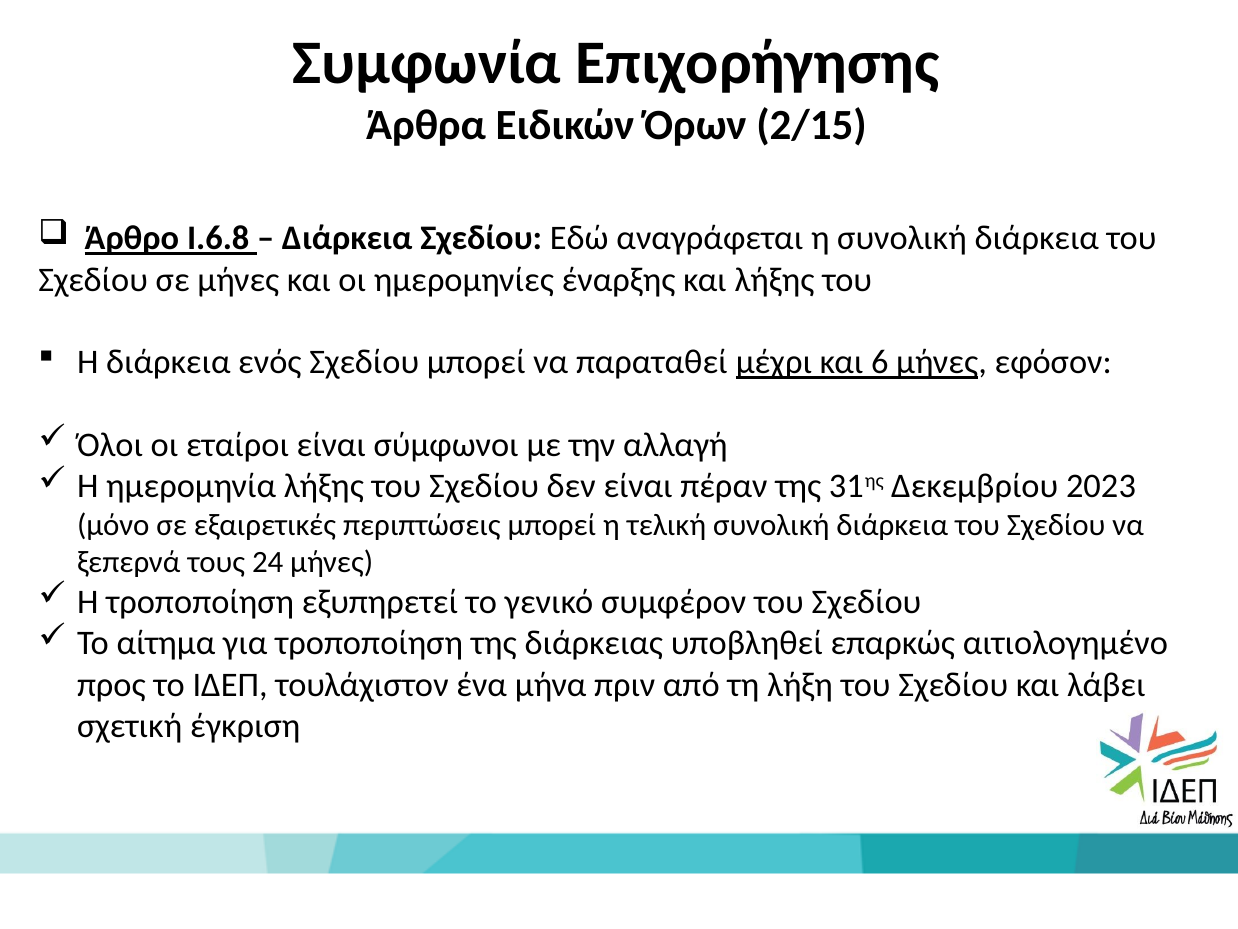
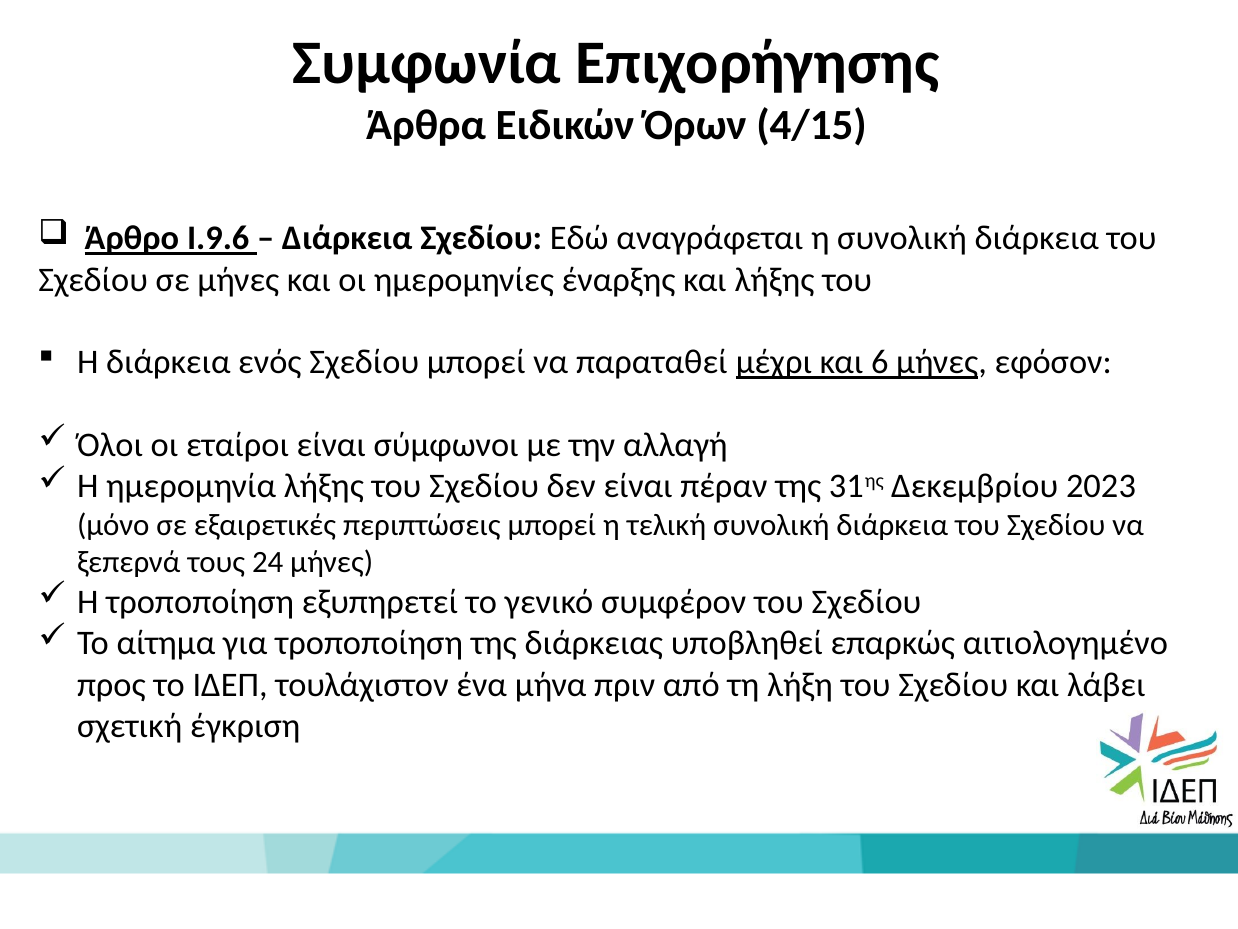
2/15: 2/15 -> 4/15
Ι.6.8: Ι.6.8 -> Ι.9.6
